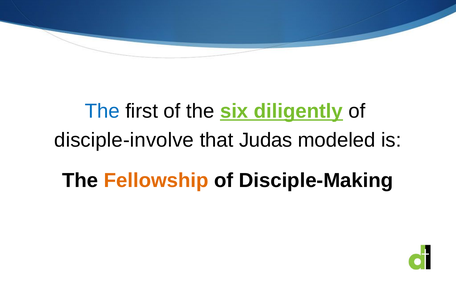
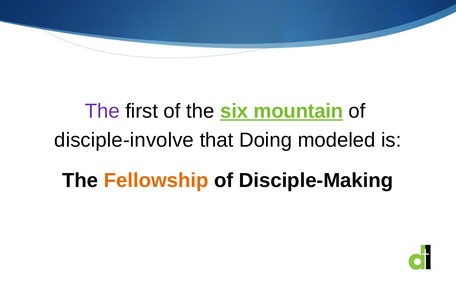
The at (102, 111) colour: blue -> purple
diligently: diligently -> mountain
Judas: Judas -> Doing
